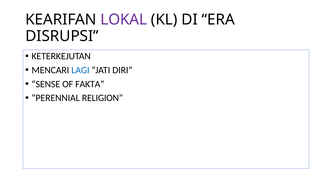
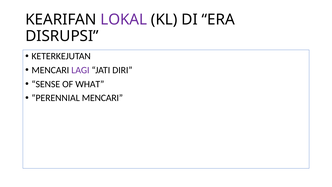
LAGI colour: blue -> purple
FAKTA: FAKTA -> WHAT
PERENNIAL RELIGION: RELIGION -> MENCARI
